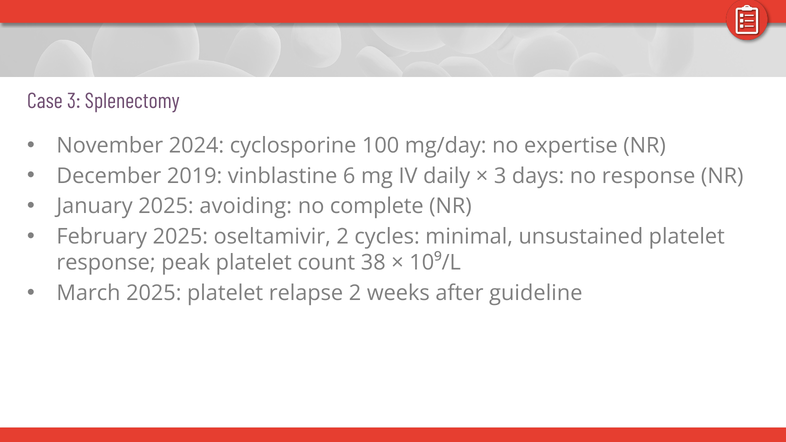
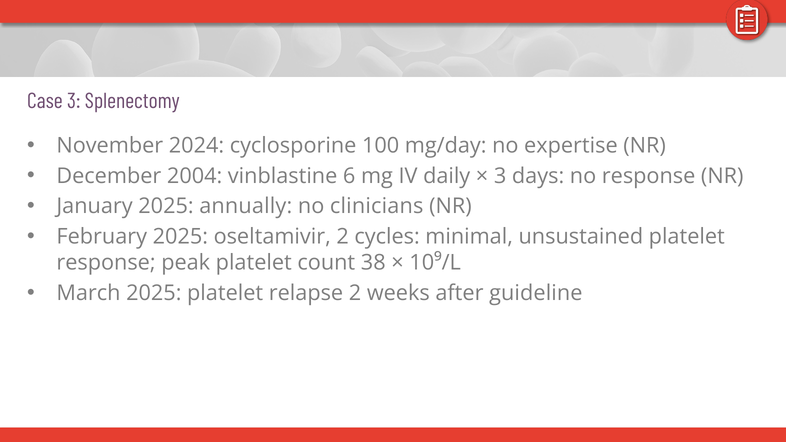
2019: 2019 -> 2004
avoiding: avoiding -> annually
complete: complete -> clinicians
